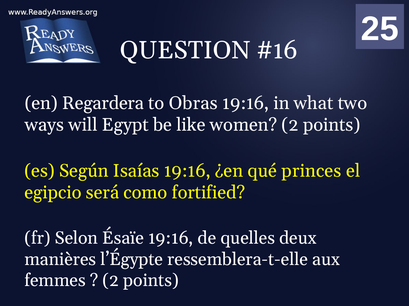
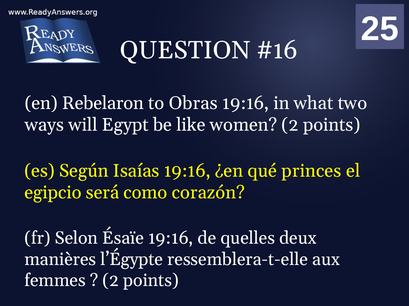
Regardera: Regardera -> Rebelaron
fortified: fortified -> corazón
